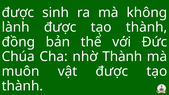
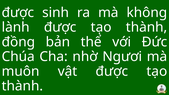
nhờ Thành: Thành -> Ngươi
